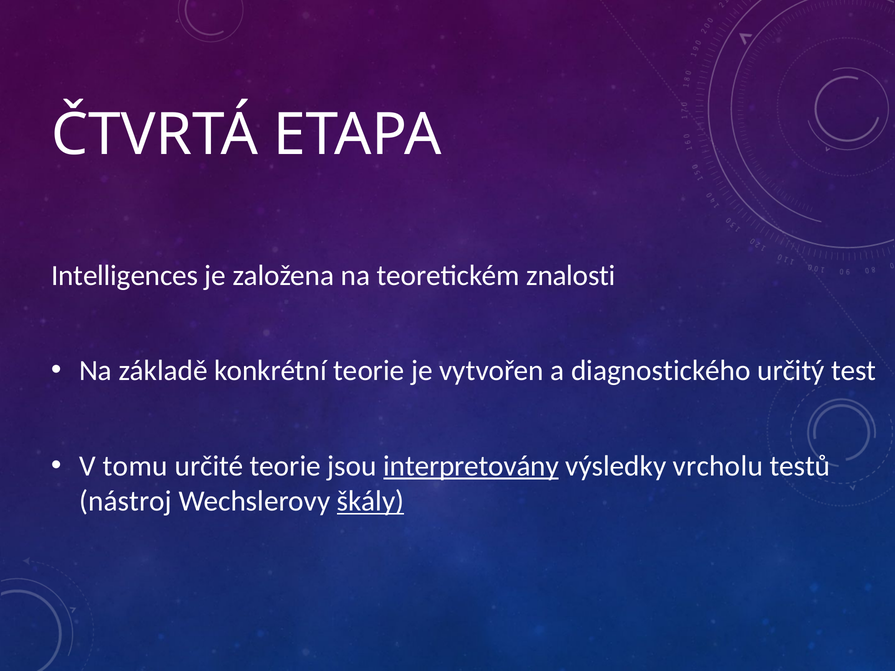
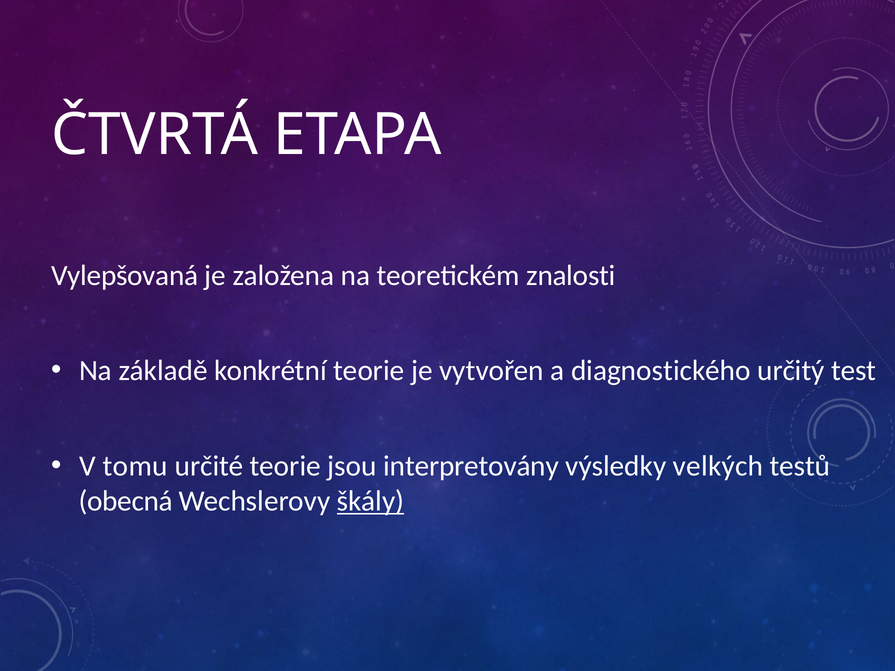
Intelligences: Intelligences -> Vylepšovaná
interpretovány underline: present -> none
vrcholu: vrcholu -> velkých
nástroj: nástroj -> obecná
